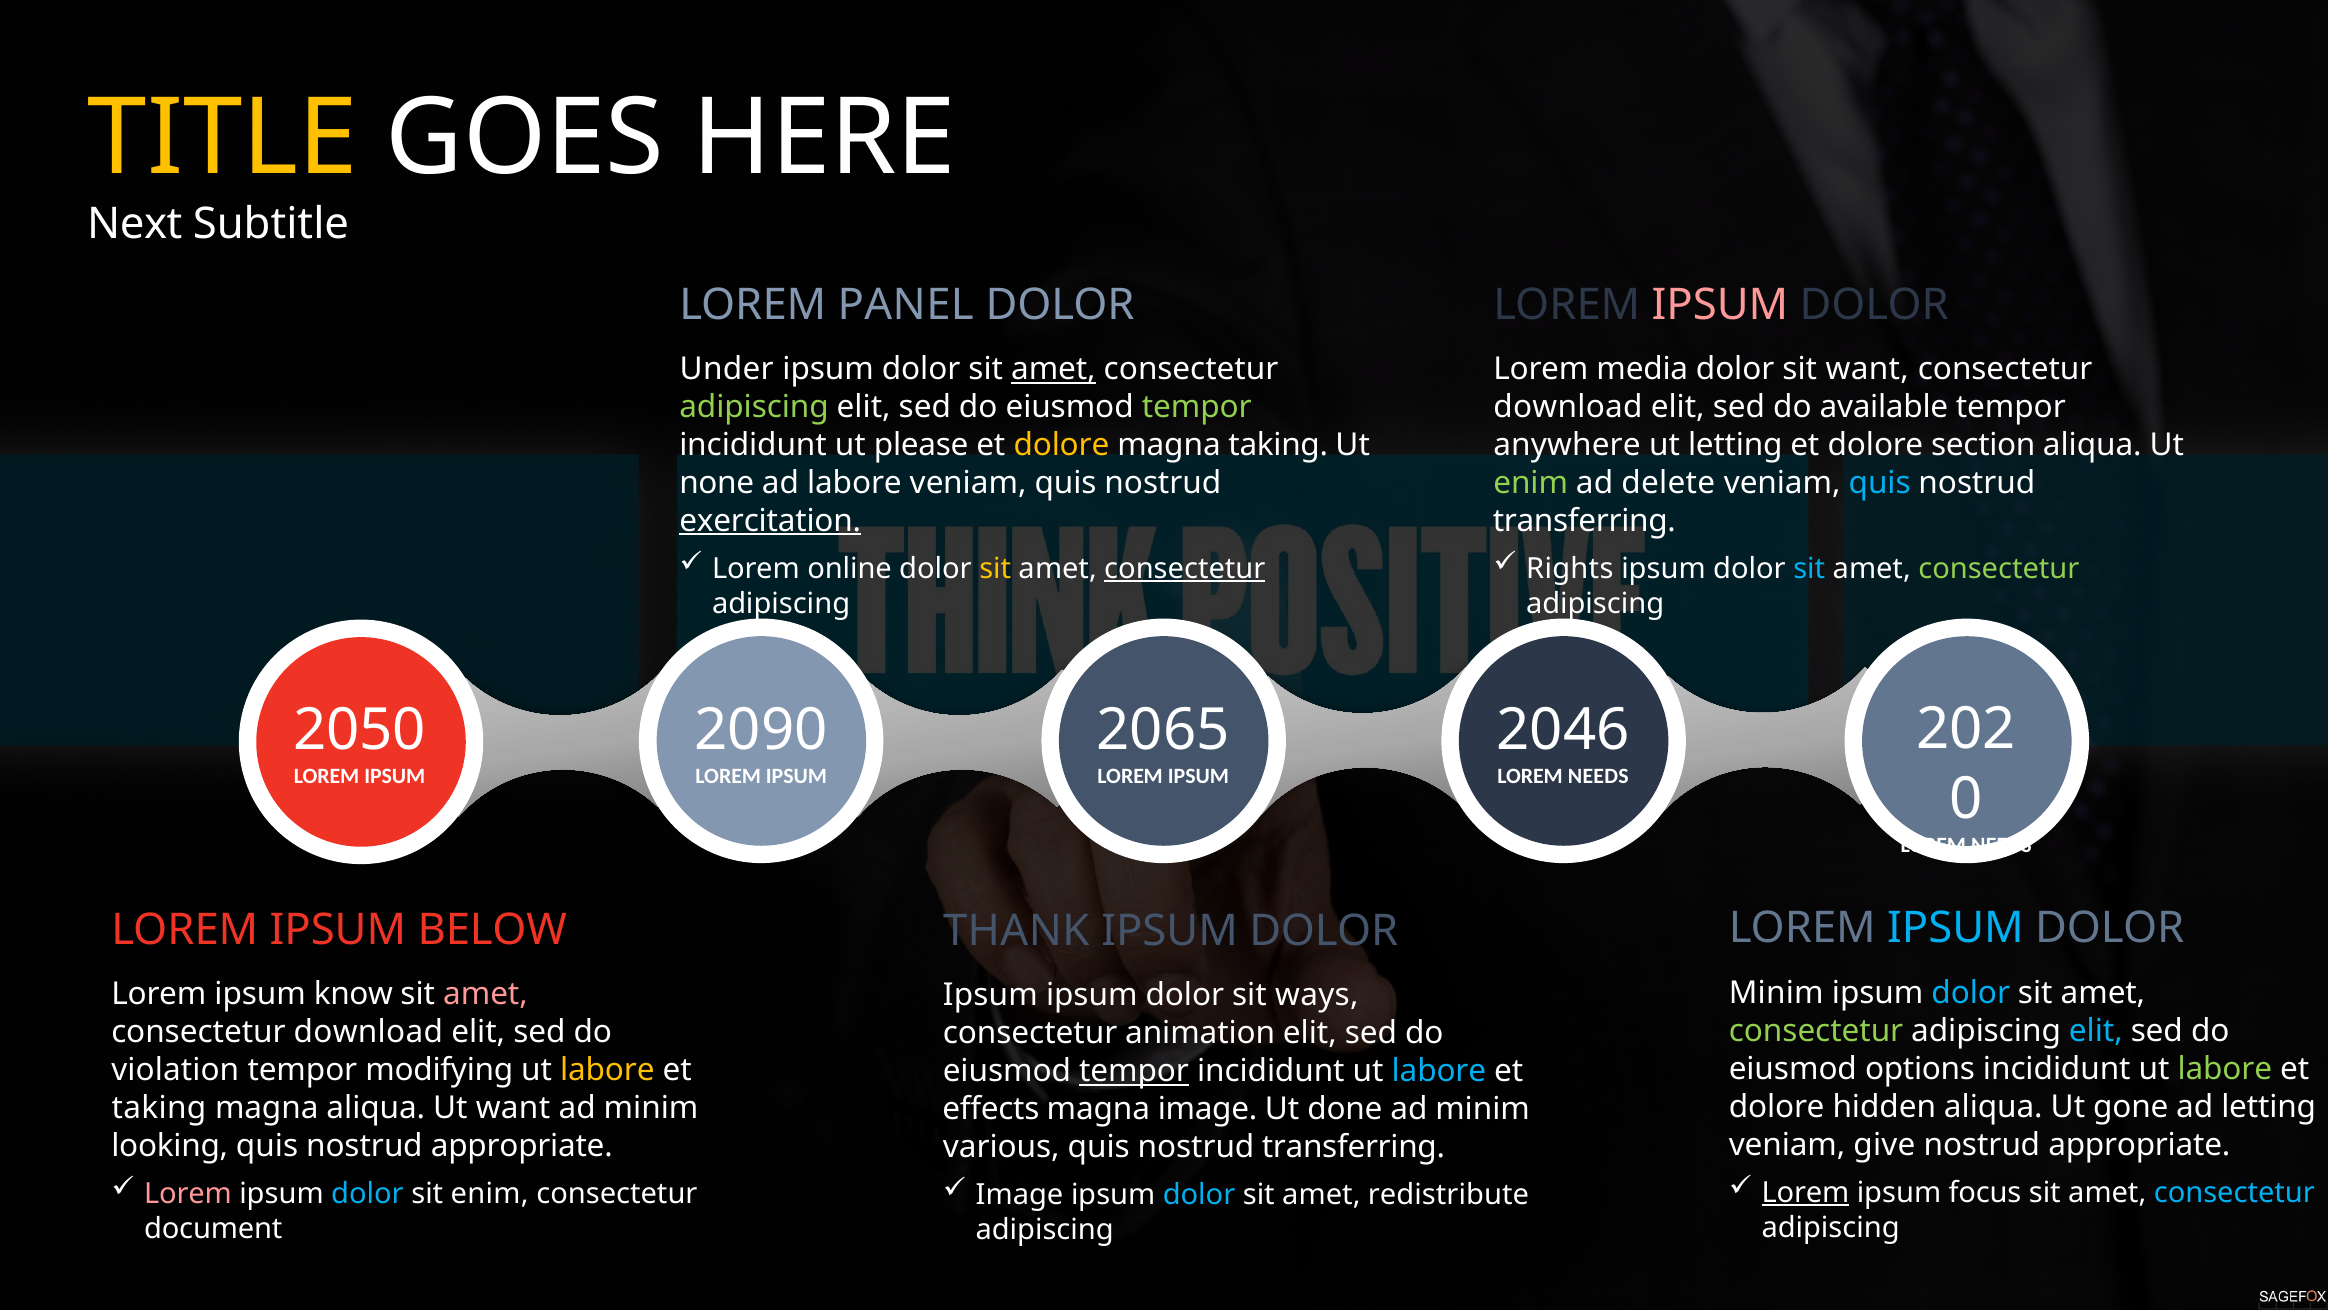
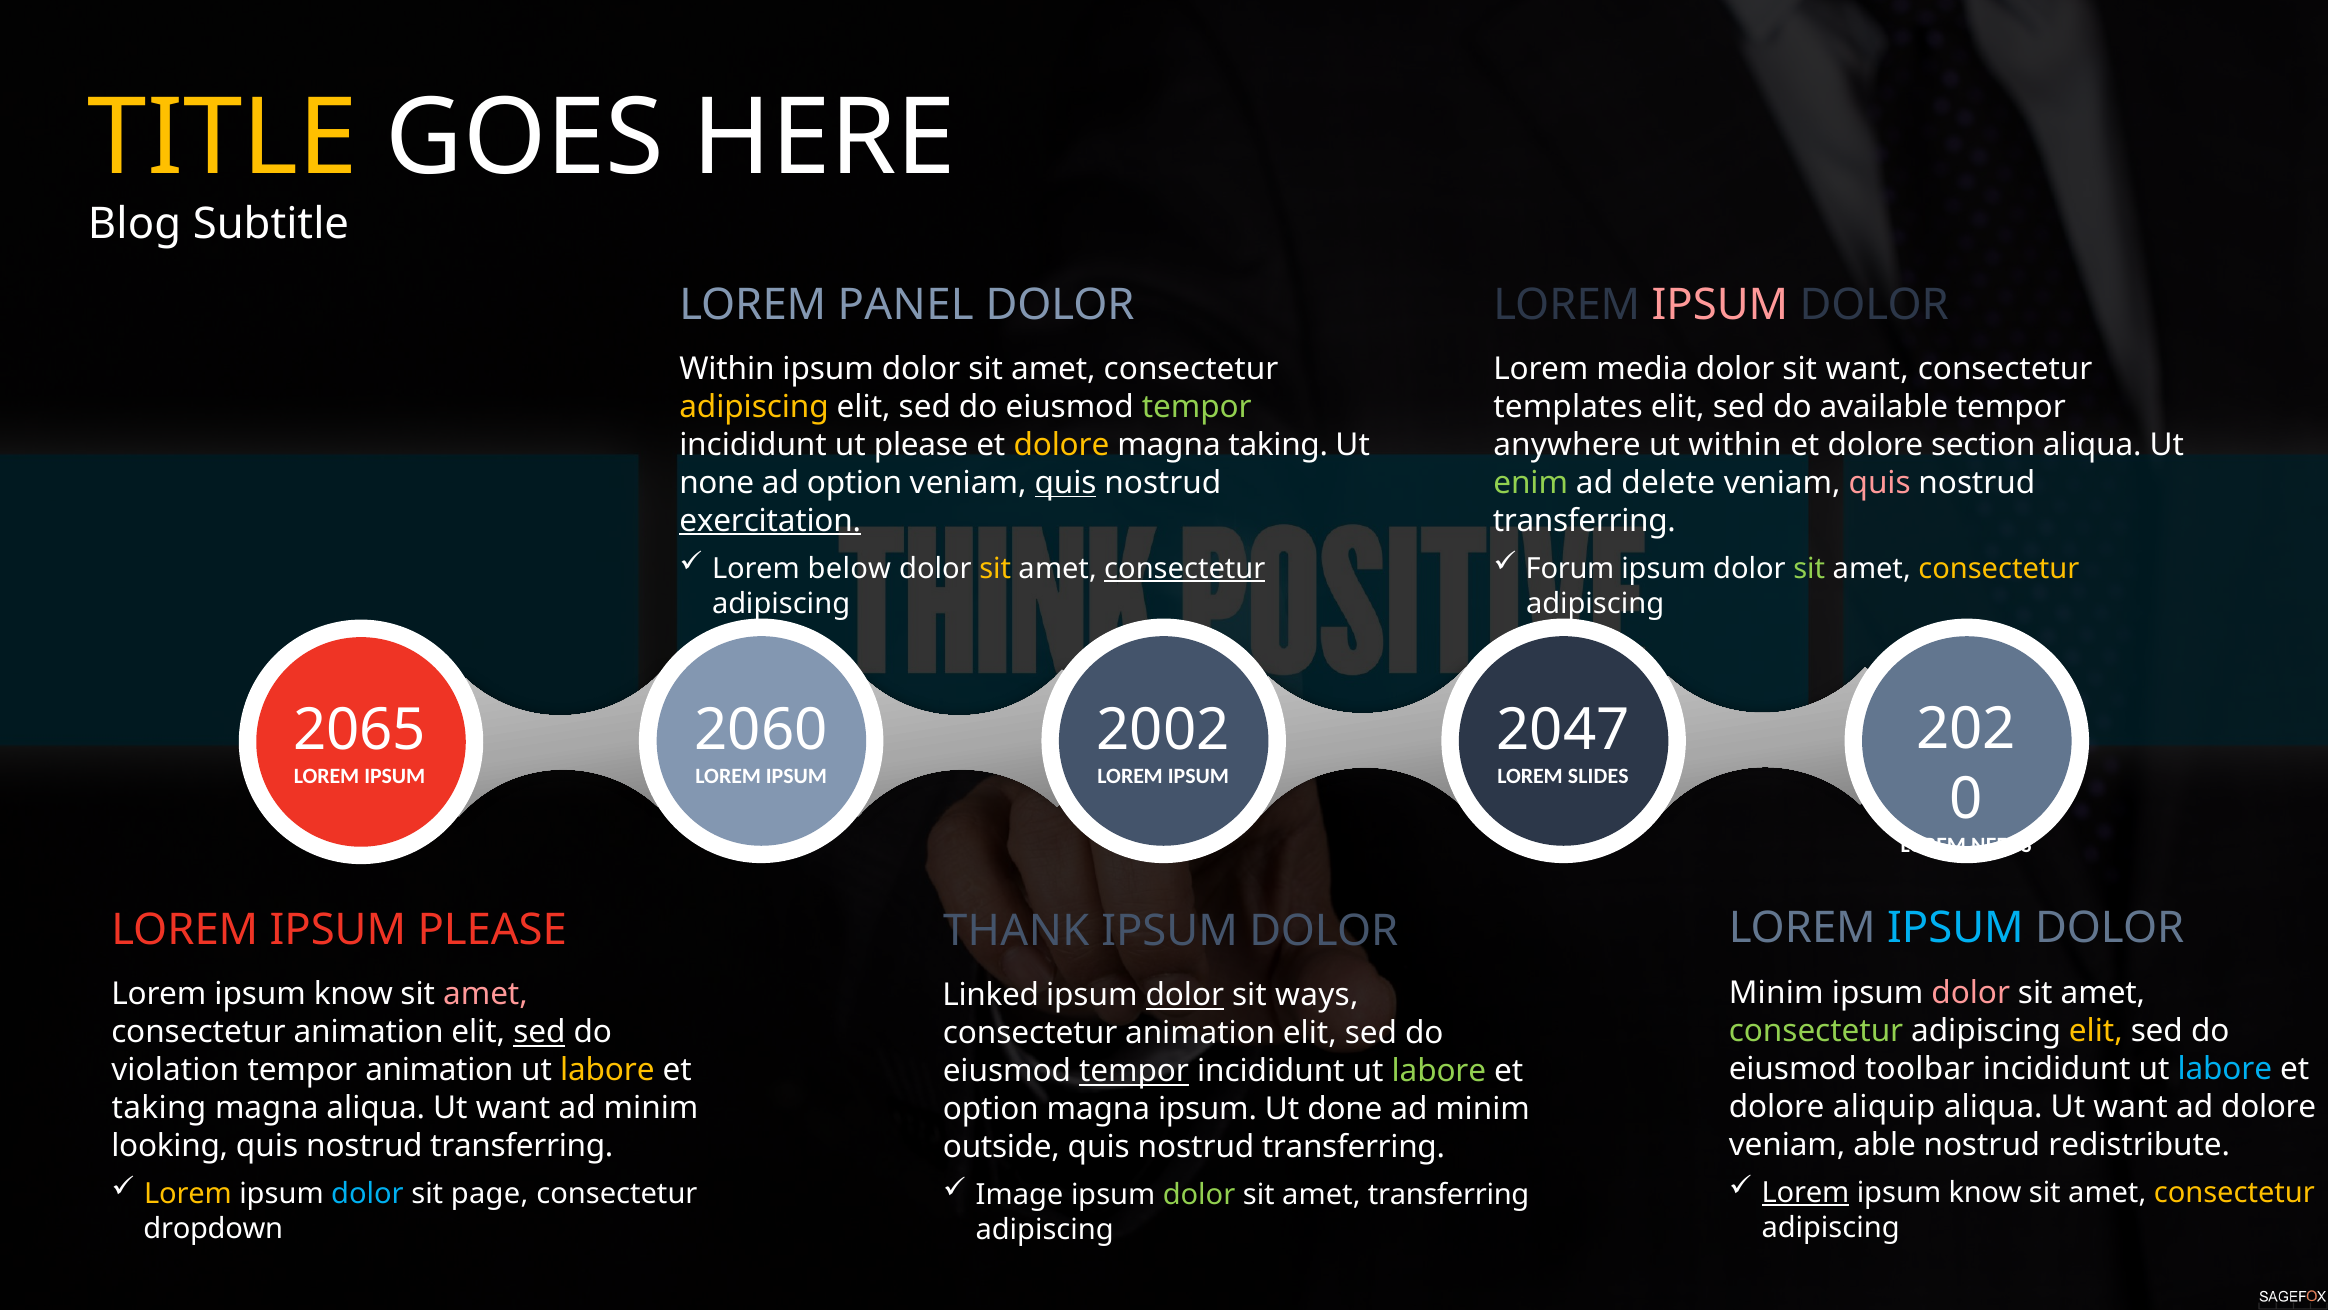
Next: Next -> Blog
Under at (727, 369): Under -> Within
amet at (1053, 369) underline: present -> none
adipiscing at (754, 407) colour: light green -> yellow
download at (1568, 407): download -> templates
ut letting: letting -> within
ad labore: labore -> option
quis at (1066, 483) underline: none -> present
quis at (1880, 483) colour: light blue -> pink
online: online -> below
Rights: Rights -> Forum
sit at (1809, 568) colour: light blue -> light green
consectetur at (1999, 568) colour: light green -> yellow
2050: 2050 -> 2065
2090: 2090 -> 2060
2065: 2065 -> 2002
2046: 2046 -> 2047
NEEDS at (1598, 776): NEEDS -> SLIDES
IPSUM BELOW: BELOW -> PLEASE
dolor at (1971, 993) colour: light blue -> pink
Ipsum at (990, 995): Ipsum -> Linked
dolor at (1185, 995) underline: none -> present
elit at (2096, 1031) colour: light blue -> yellow
download at (368, 1032): download -> animation
sed at (539, 1032) underline: none -> present
options: options -> toolbar
labore at (2225, 1069) colour: light green -> light blue
tempor modifying: modifying -> animation
labore at (1439, 1071) colour: light blue -> light green
hidden: hidden -> aliquip
gone at (2131, 1106): gone -> want
ad letting: letting -> dolore
effects at (991, 1109): effects -> option
magna image: image -> ipsum
give: give -> able
appropriate at (2139, 1144): appropriate -> redistribute
appropriate at (522, 1146): appropriate -> transferring
various: various -> outside
focus at (1985, 1192): focus -> know
consectetur at (2234, 1192) colour: light blue -> yellow
Lorem at (188, 1193) colour: pink -> yellow
sit enim: enim -> page
dolor at (1199, 1194) colour: light blue -> light green
amet redistribute: redistribute -> transferring
document: document -> dropdown
